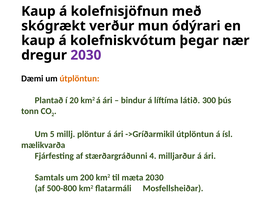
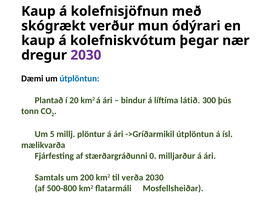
útplöntun at (79, 78) colour: orange -> blue
4: 4 -> 0
mæta: mæta -> verða
